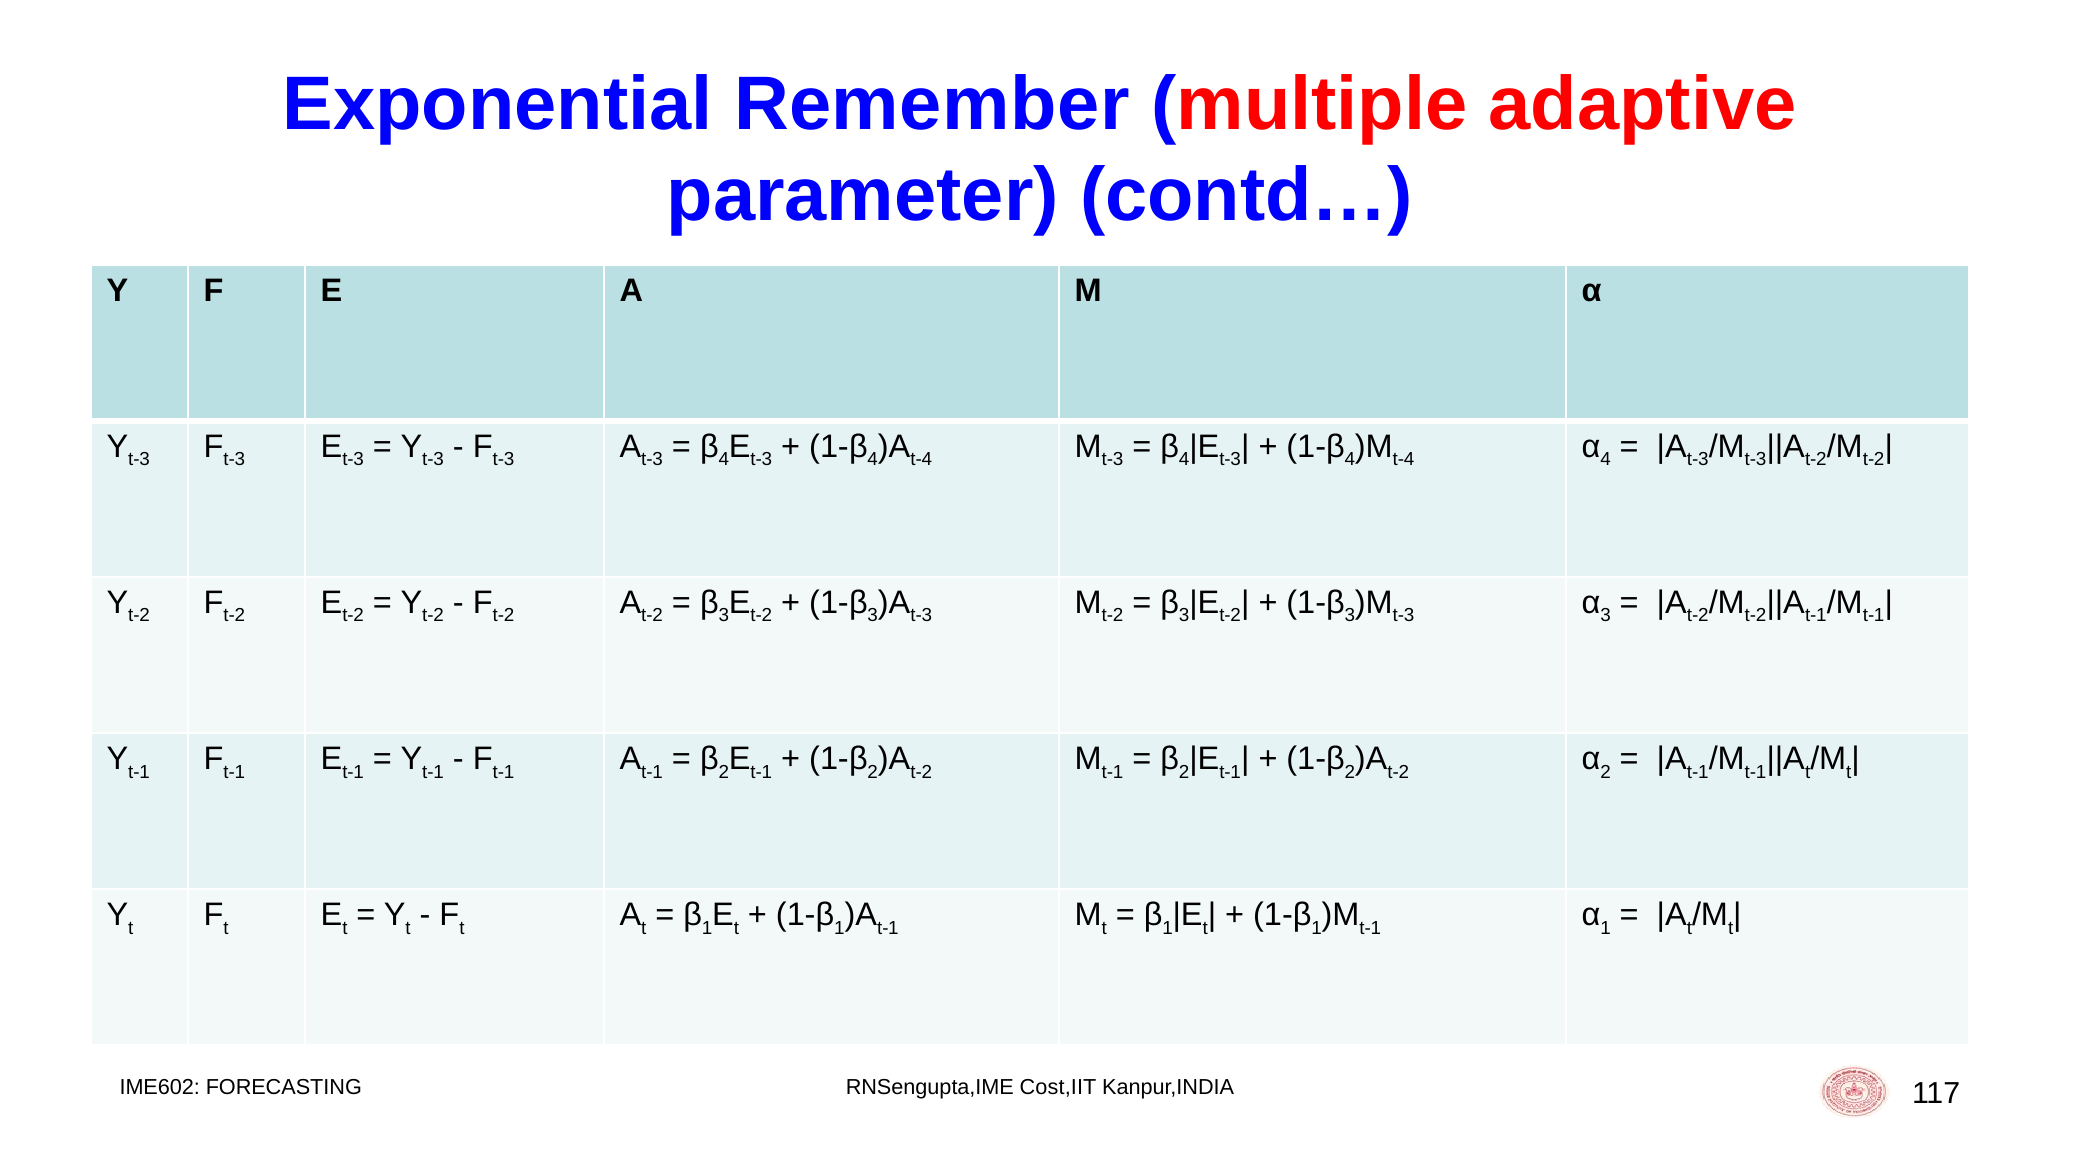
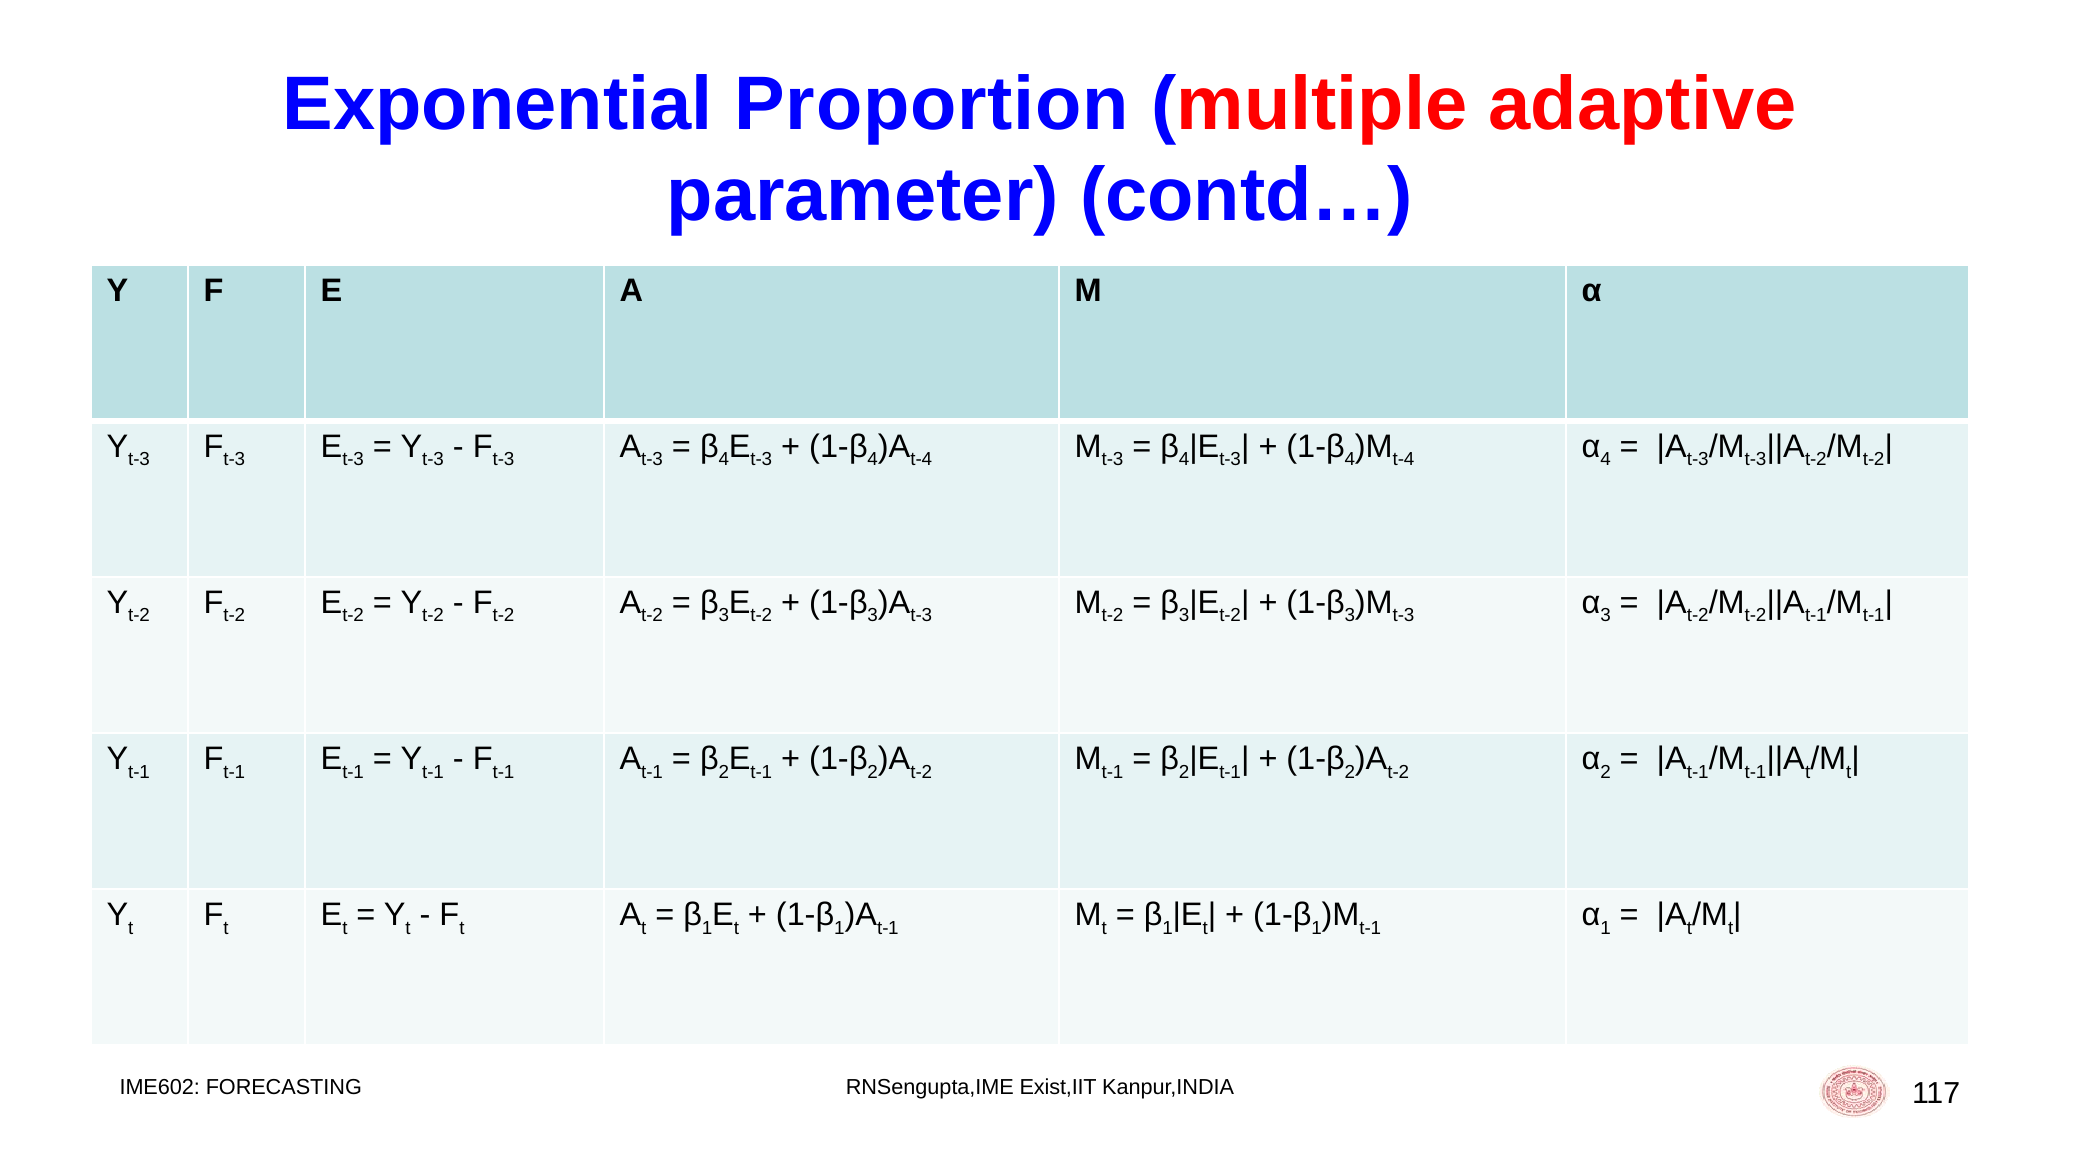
Remember: Remember -> Proportion
Cost,IIT: Cost,IIT -> Exist,IIT
